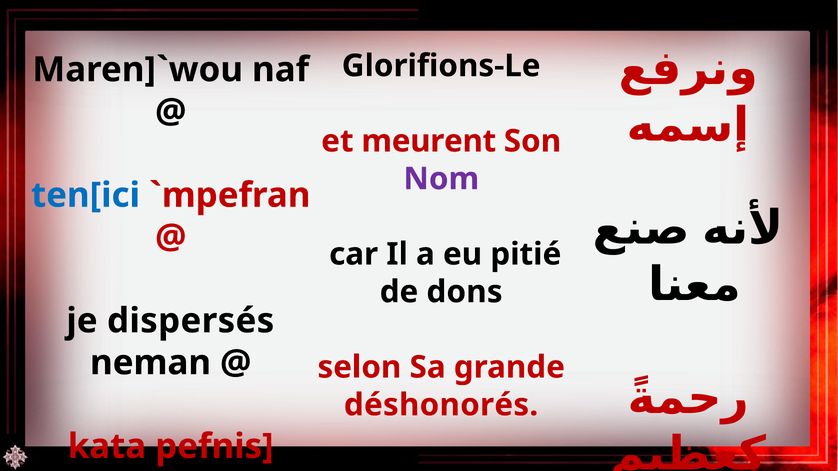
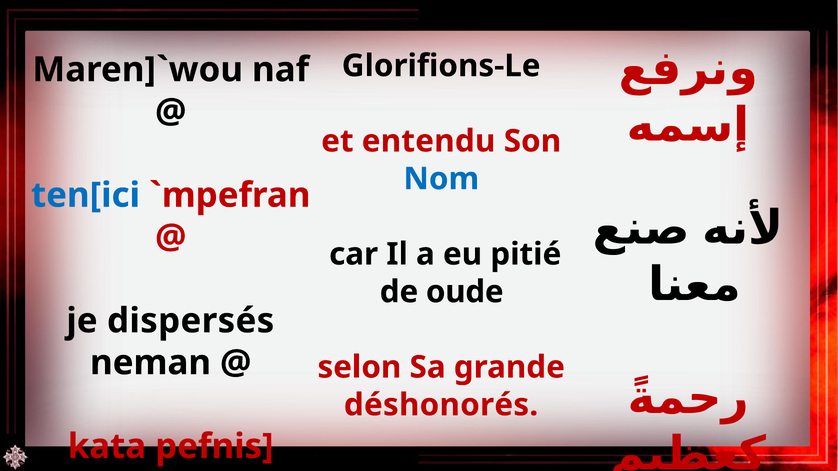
meurent: meurent -> entendu
Nom colour: purple -> blue
dons: dons -> oude
